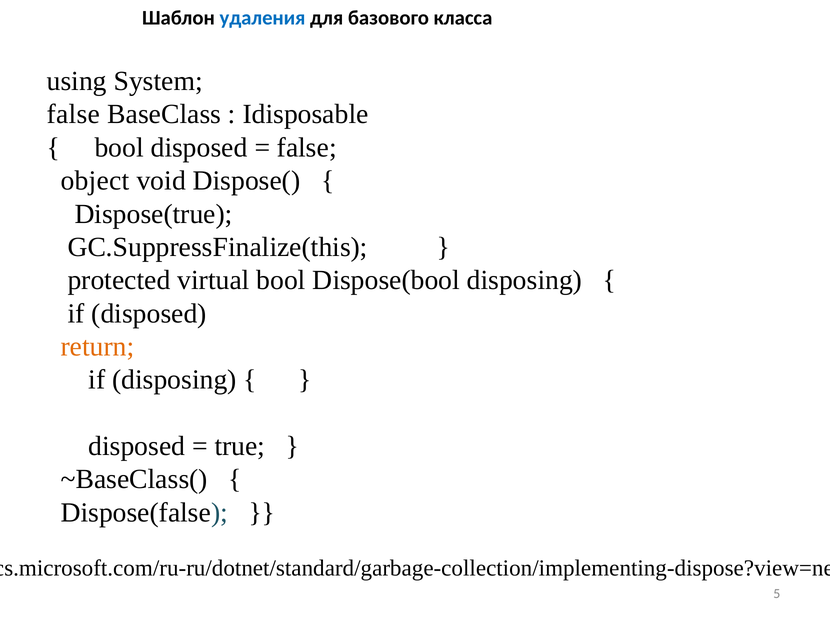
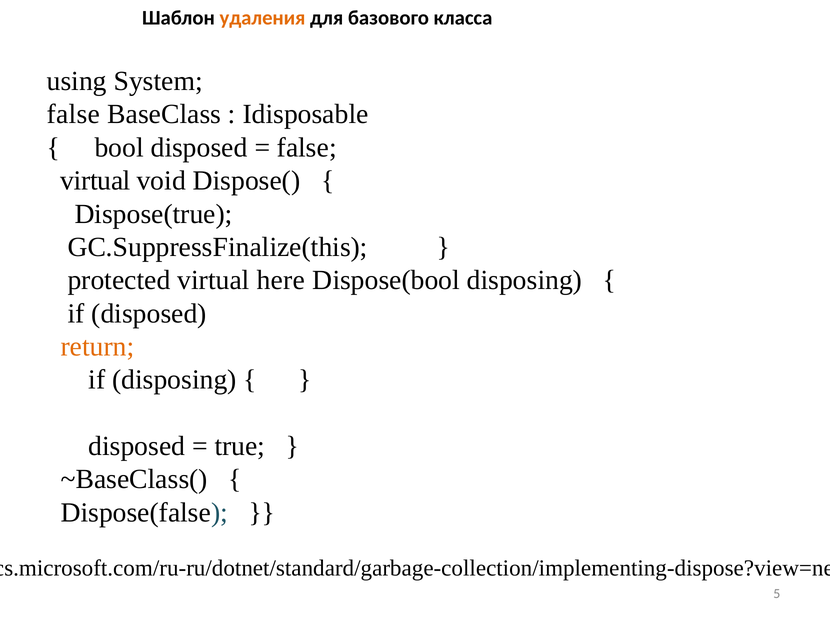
удаления colour: blue -> orange
object at (95, 181): object -> virtual
virtual bool: bool -> here
